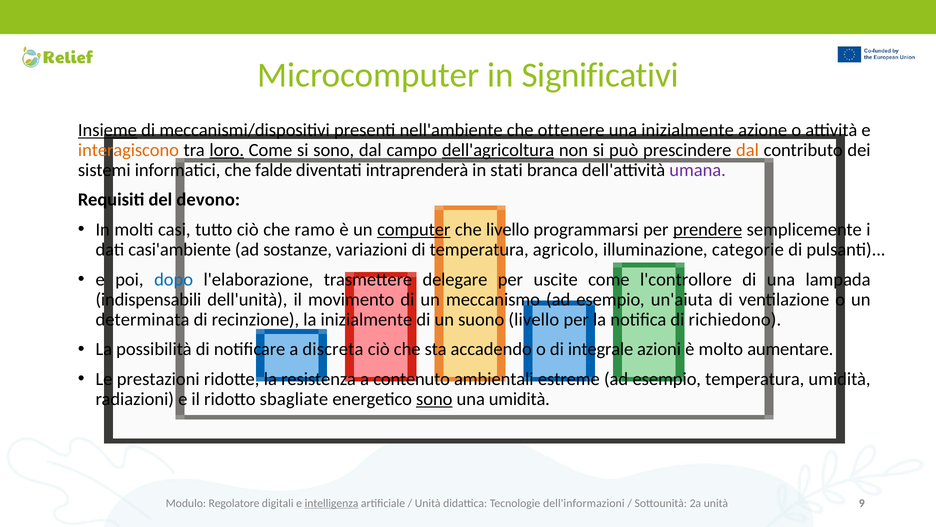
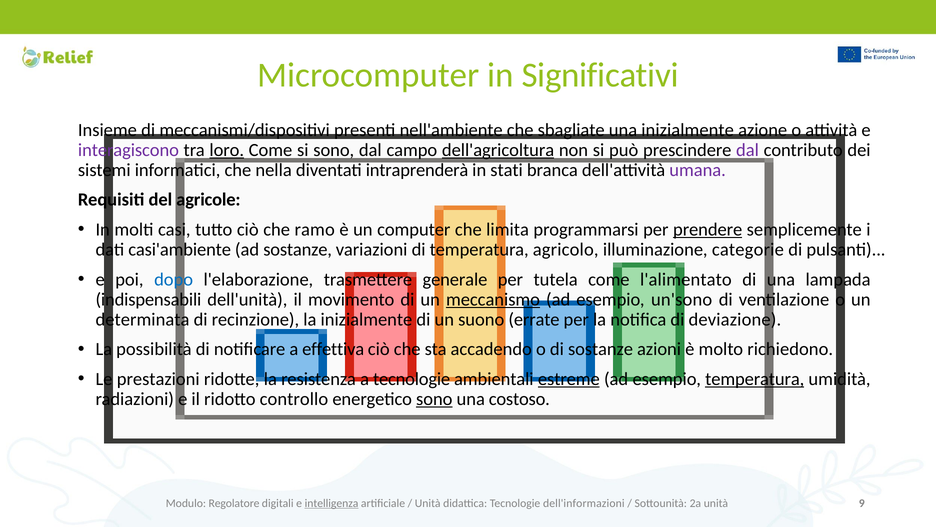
Insieme underline: present -> none
ottenere: ottenere -> sbagliate
interagiscono colour: orange -> purple
dal at (748, 150) colour: orange -> purple
falde: falde -> nella
devono: devono -> agricole
computer underline: present -> none
che livello: livello -> limita
delegare: delegare -> generale
uscite: uscite -> tutela
l'controllore: l'controllore -> l'alimentato
meccanismo underline: none -> present
un'aiuta: un'aiuta -> un'sono
suono livello: livello -> errate
richiedono: richiedono -> deviazione
discreta: discreta -> effettiva
di integrale: integrale -> sostanze
aumentare: aumentare -> richiedono
a contenuto: contenuto -> tecnologie
estreme underline: none -> present
temperatura at (755, 379) underline: none -> present
sbagliate: sbagliate -> controllo
una umidità: umidità -> costoso
